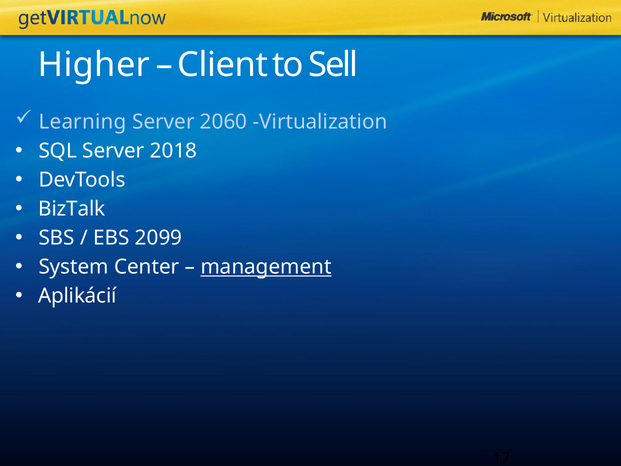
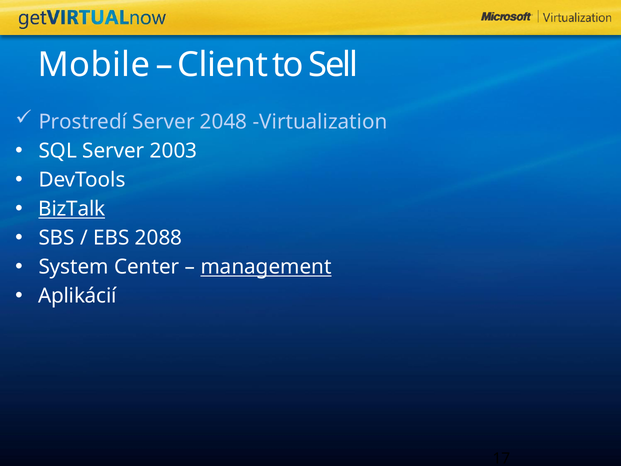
Higher: Higher -> Mobile
Learning: Learning -> Prostredí
2060: 2060 -> 2048
2018: 2018 -> 2003
BizTalk underline: none -> present
2099: 2099 -> 2088
